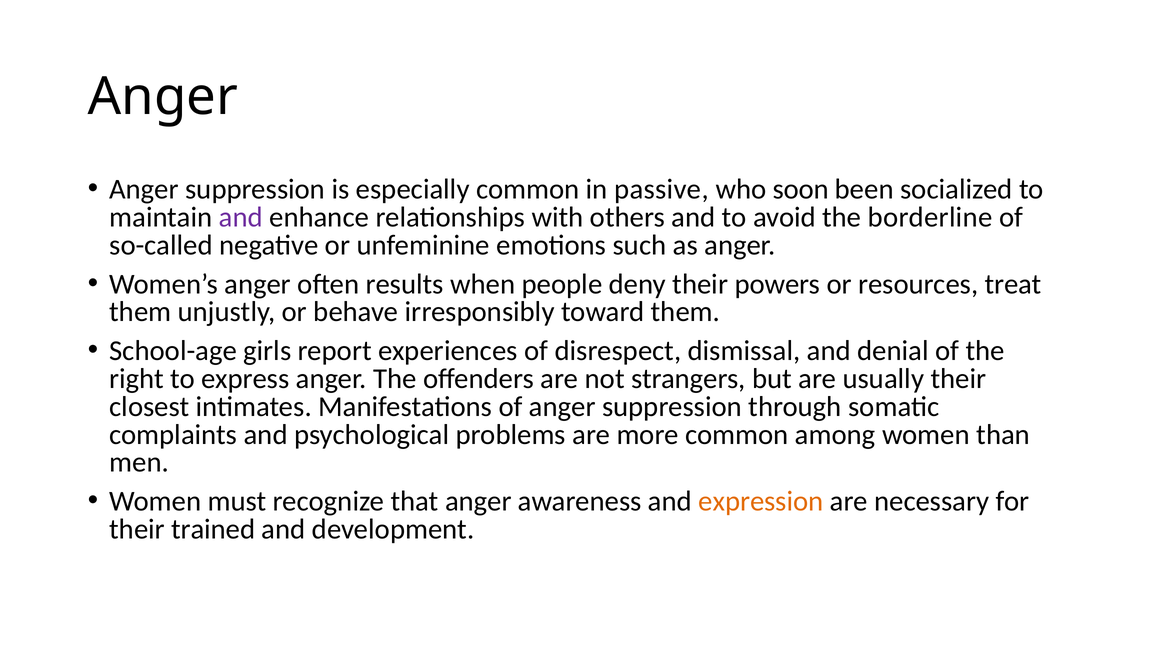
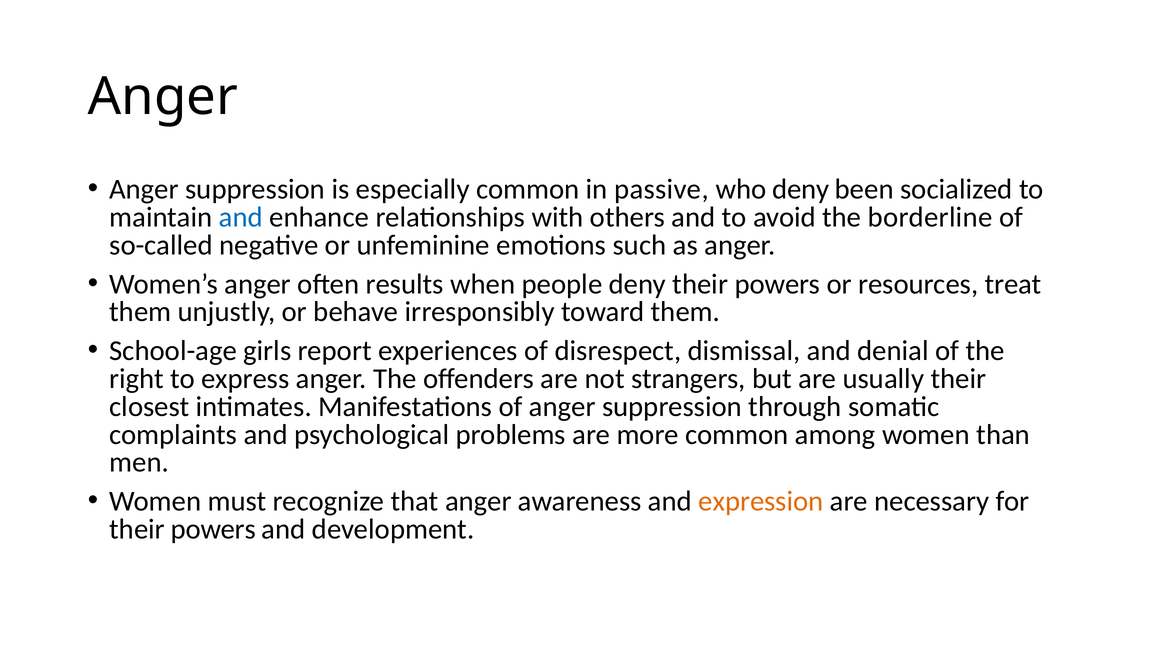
who soon: soon -> deny
and at (241, 217) colour: purple -> blue
trained at (213, 530): trained -> powers
